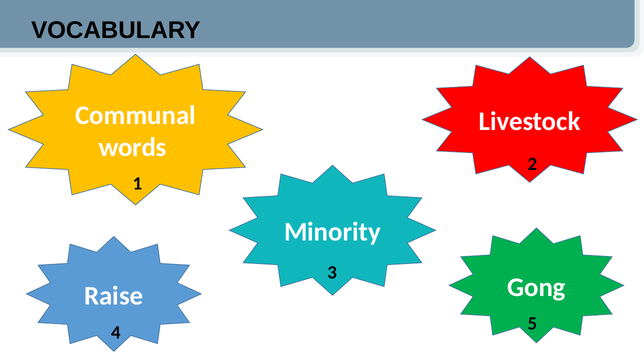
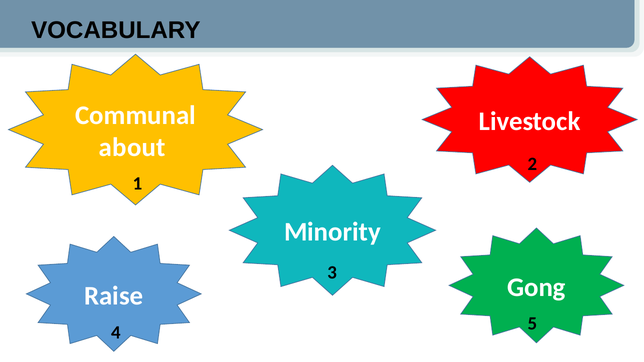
words: words -> about
